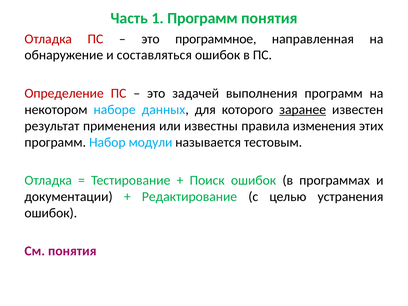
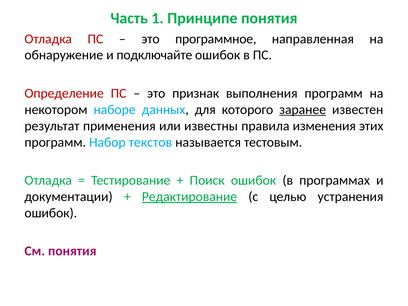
1 Программ: Программ -> Принципе
составляться: составляться -> подключайте
задачей: задачей -> признак
модули: модули -> текстов
Редактирование underline: none -> present
